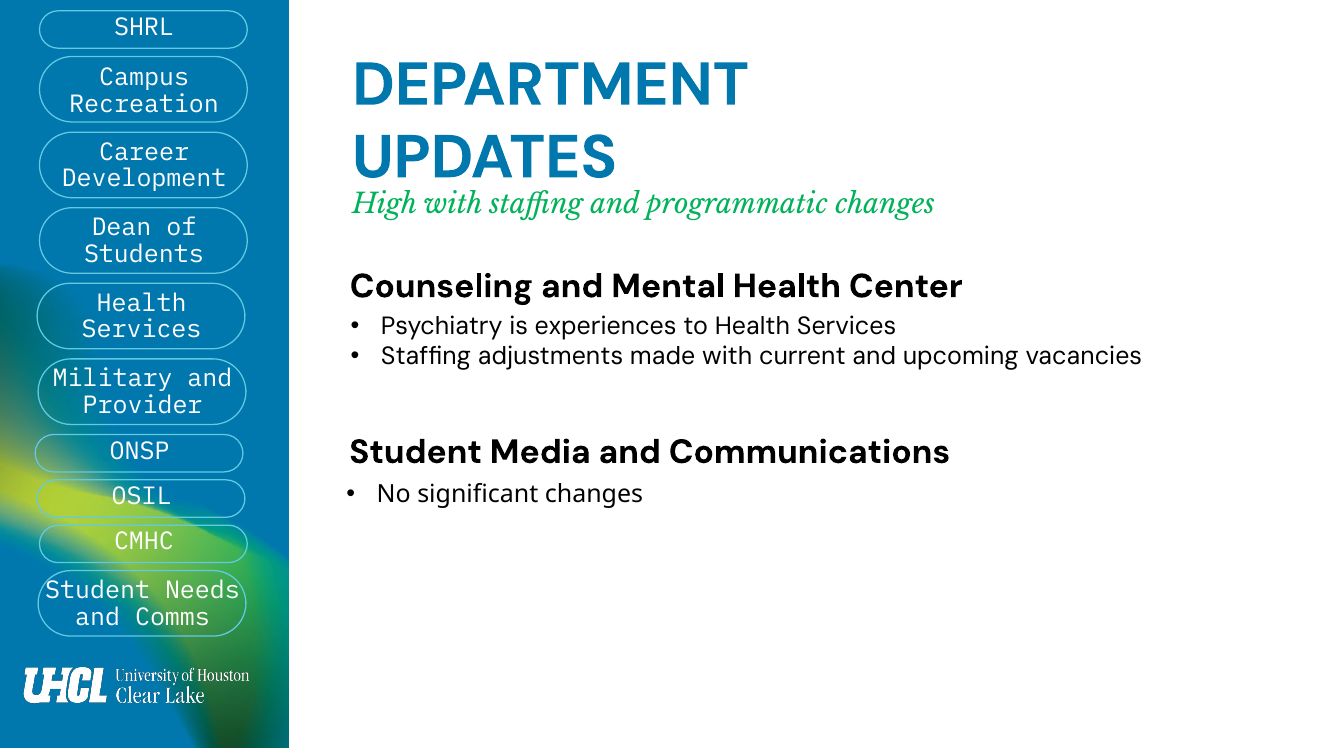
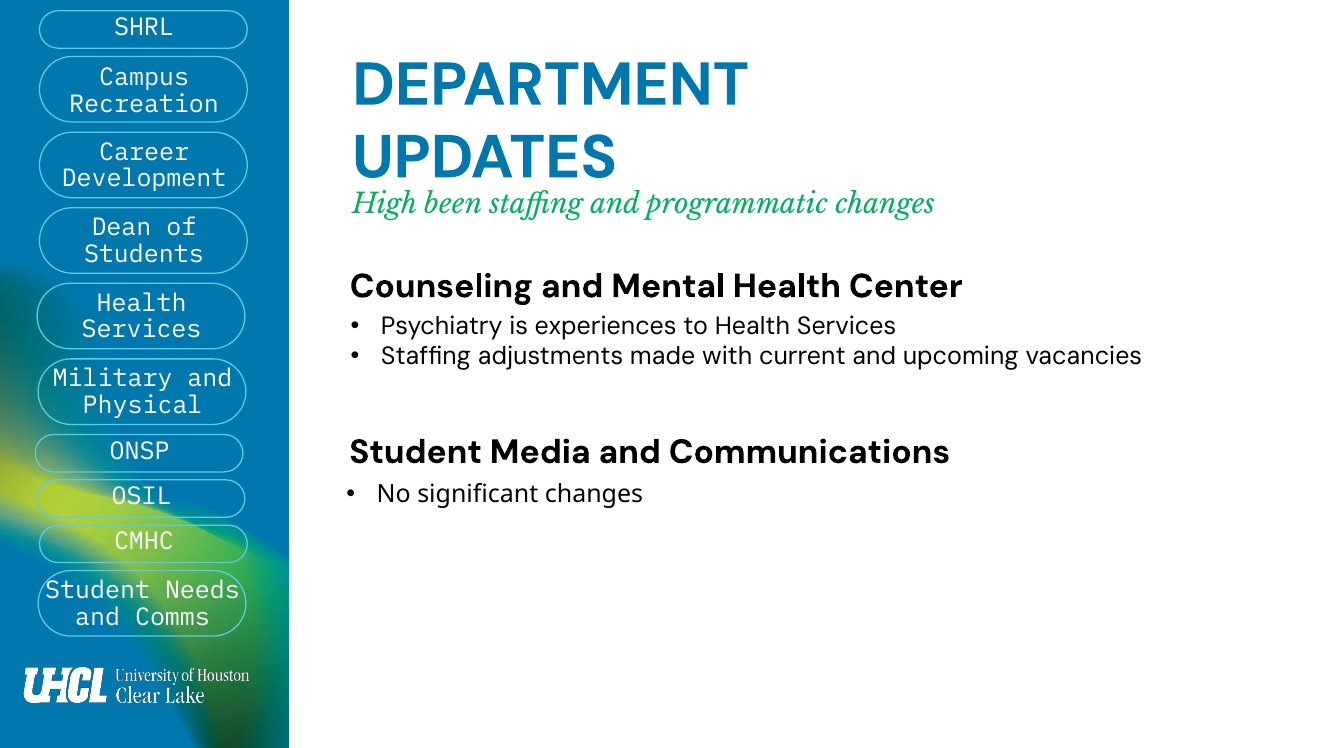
High with: with -> been
Provider: Provider -> Physical
